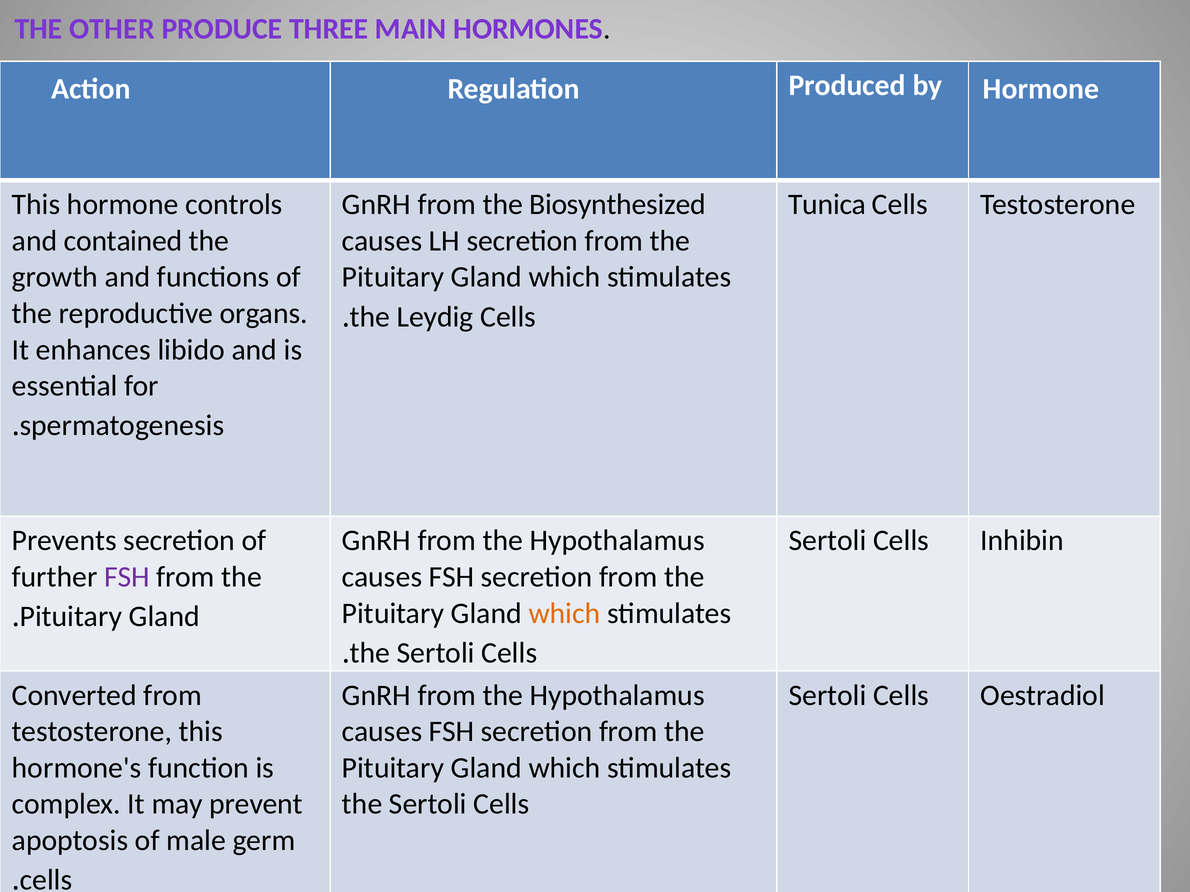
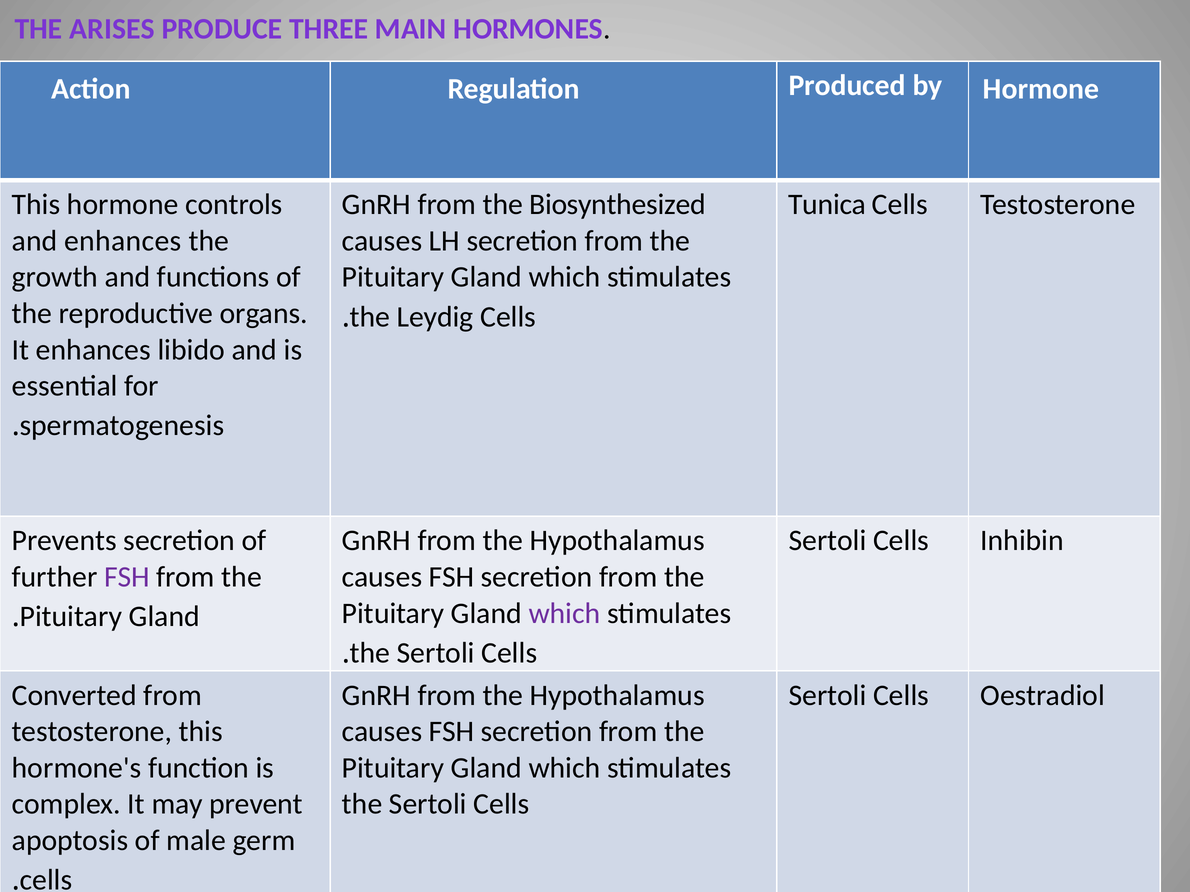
OTHER: OTHER -> ARISES
and contained: contained -> enhances
which at (564, 614) colour: orange -> purple
